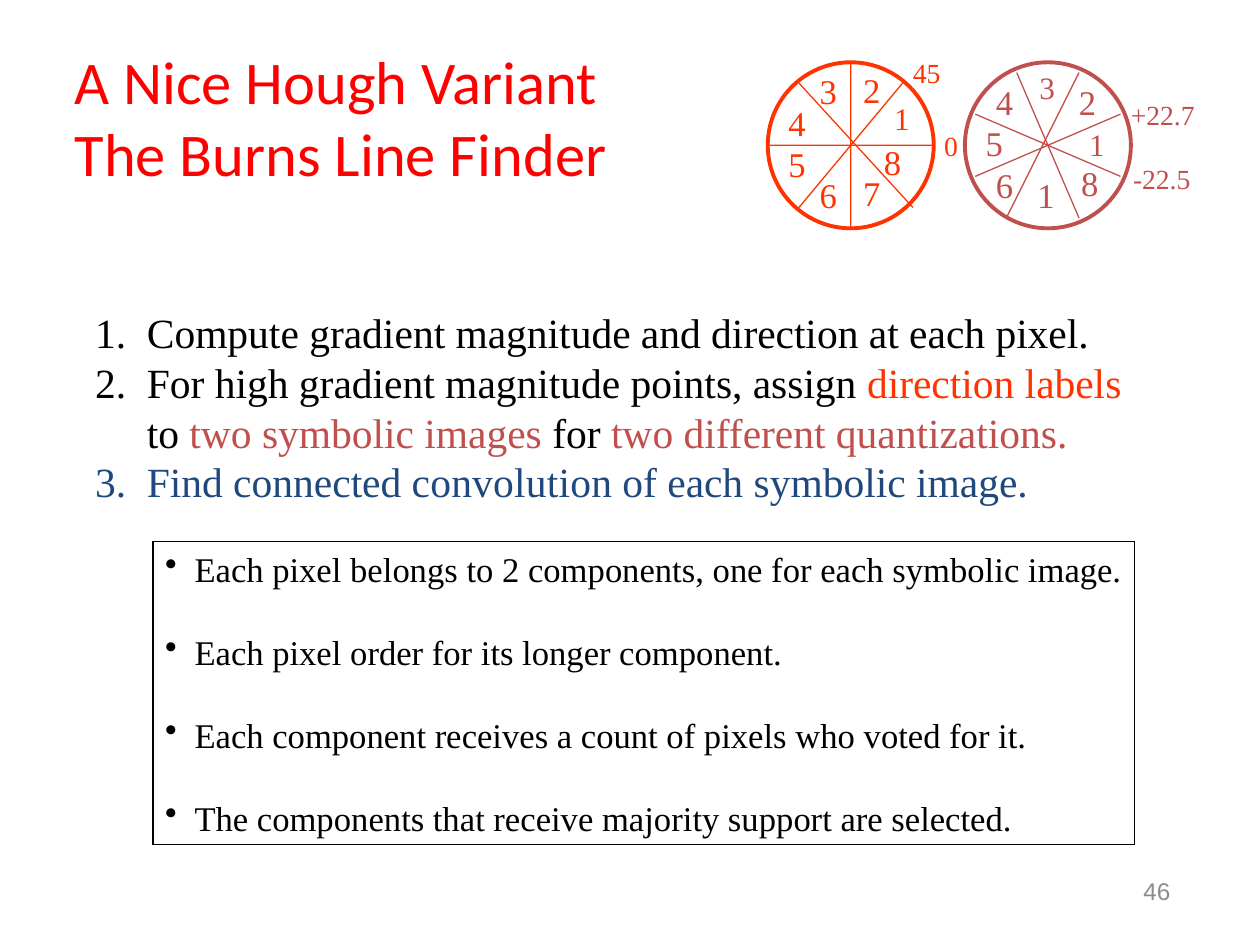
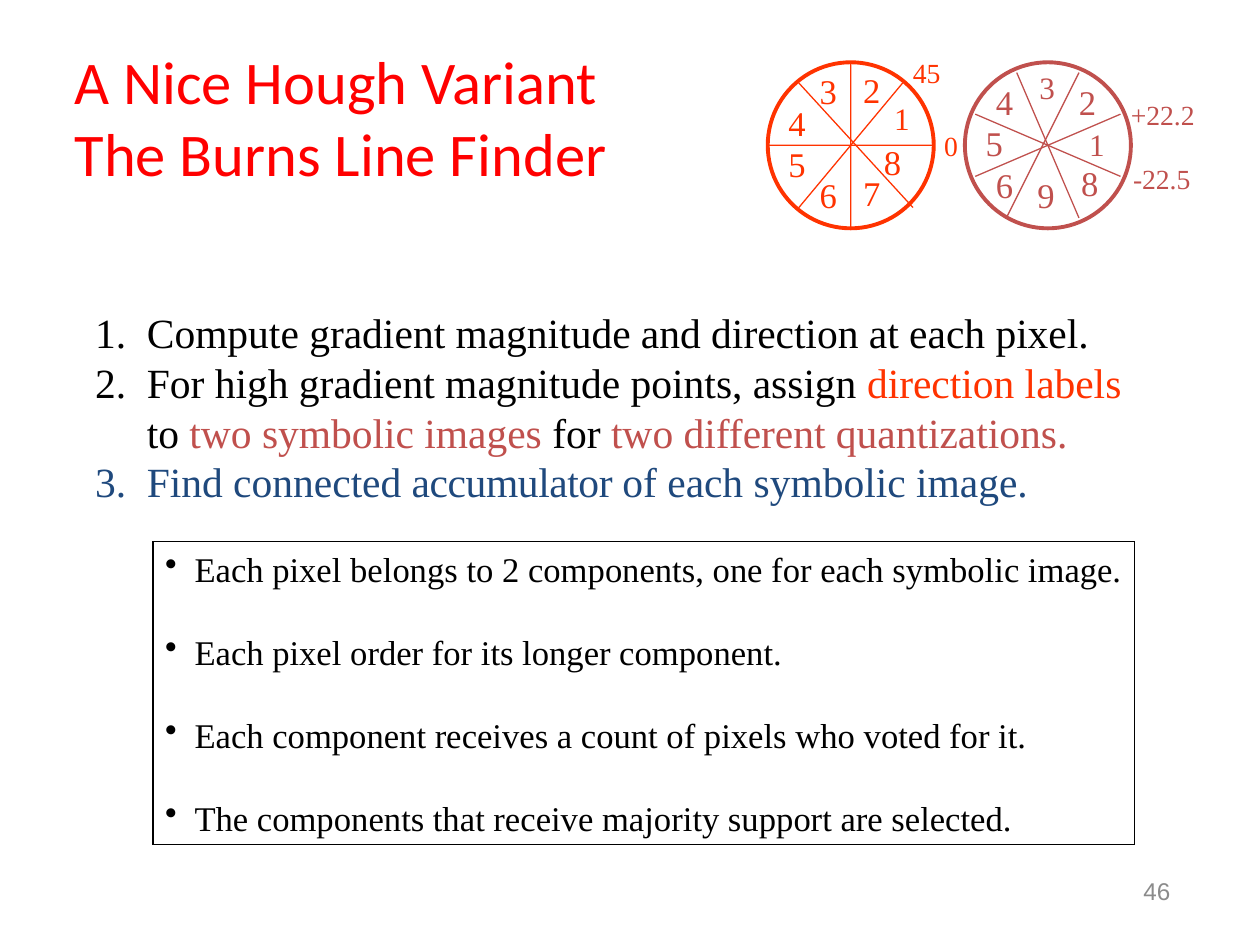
+22.7: +22.7 -> +22.2
6 1: 1 -> 9
convolution: convolution -> accumulator
